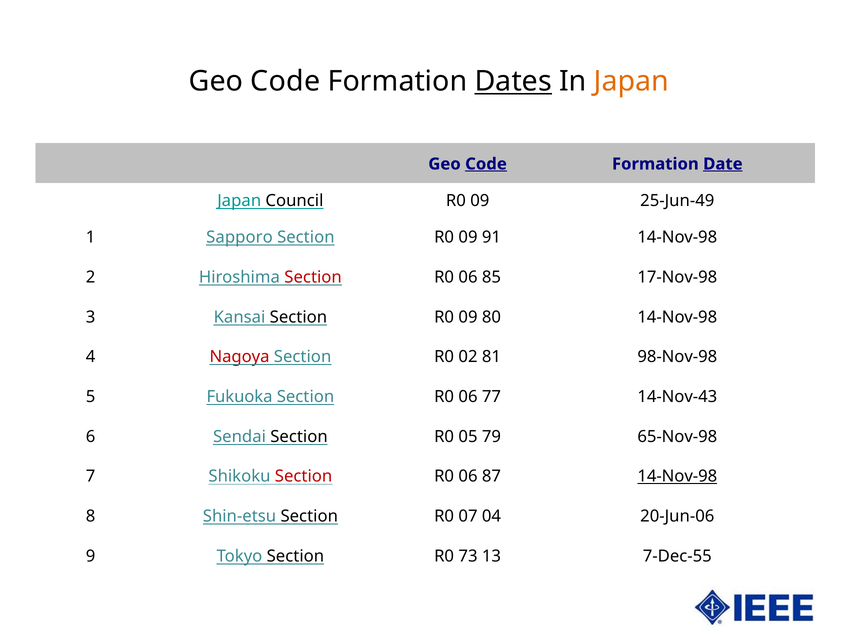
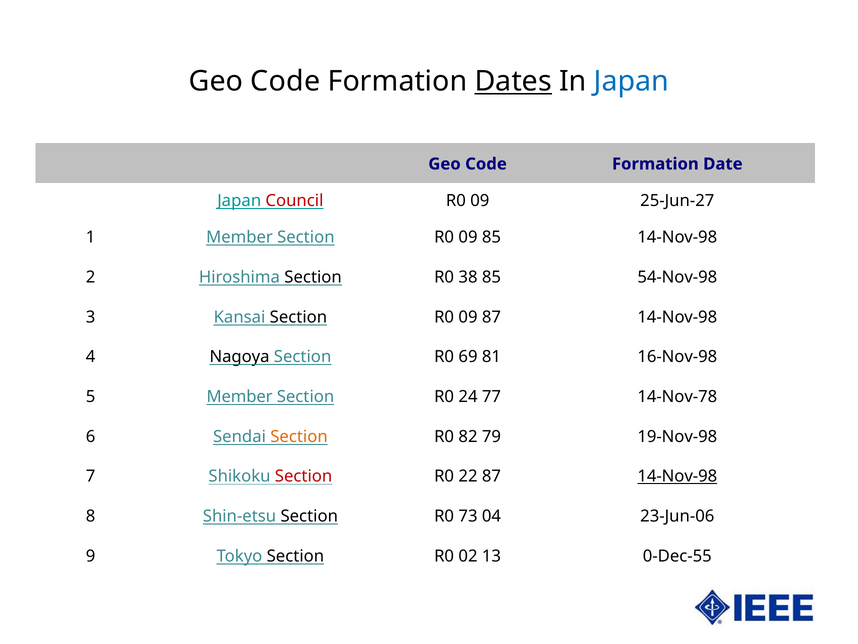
Japan at (632, 81) colour: orange -> blue
Code at (486, 164) underline: present -> none
Date underline: present -> none
Council colour: black -> red
25-Jun-49: 25-Jun-49 -> 25-Jun-27
1 Sapporo: Sapporo -> Member
09 91: 91 -> 85
Section at (313, 277) colour: red -> black
06 at (468, 277): 06 -> 38
17-Nov-98: 17-Nov-98 -> 54-Nov-98
09 80: 80 -> 87
Nagoya colour: red -> black
02: 02 -> 69
98-Nov-98: 98-Nov-98 -> 16-Nov-98
5 Fukuoka: Fukuoka -> Member
06 at (468, 396): 06 -> 24
14-Nov-43: 14-Nov-43 -> 14-Nov-78
Section at (299, 436) colour: black -> orange
05: 05 -> 82
65-Nov-98: 65-Nov-98 -> 19-Nov-98
06 at (468, 476): 06 -> 22
07: 07 -> 73
20-Jun-06: 20-Jun-06 -> 23-Jun-06
73: 73 -> 02
7-Dec-55: 7-Dec-55 -> 0-Dec-55
